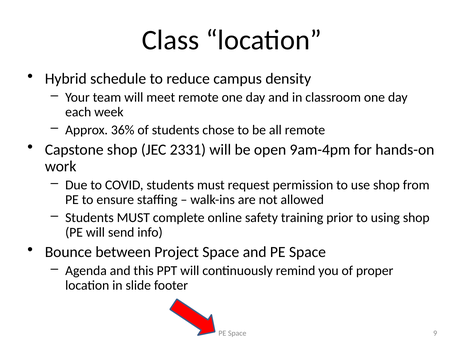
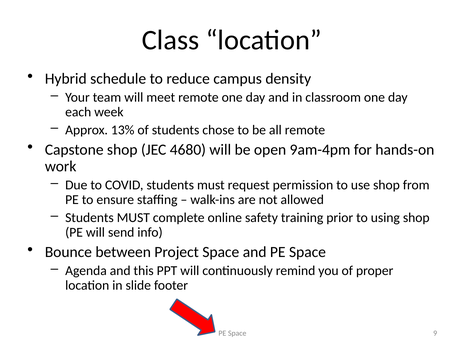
36%: 36% -> 13%
2331: 2331 -> 4680
